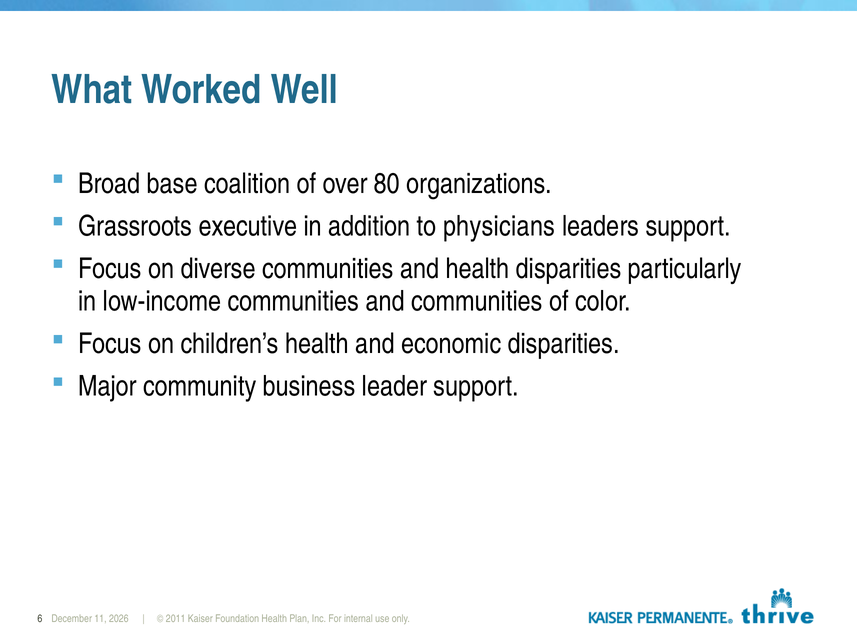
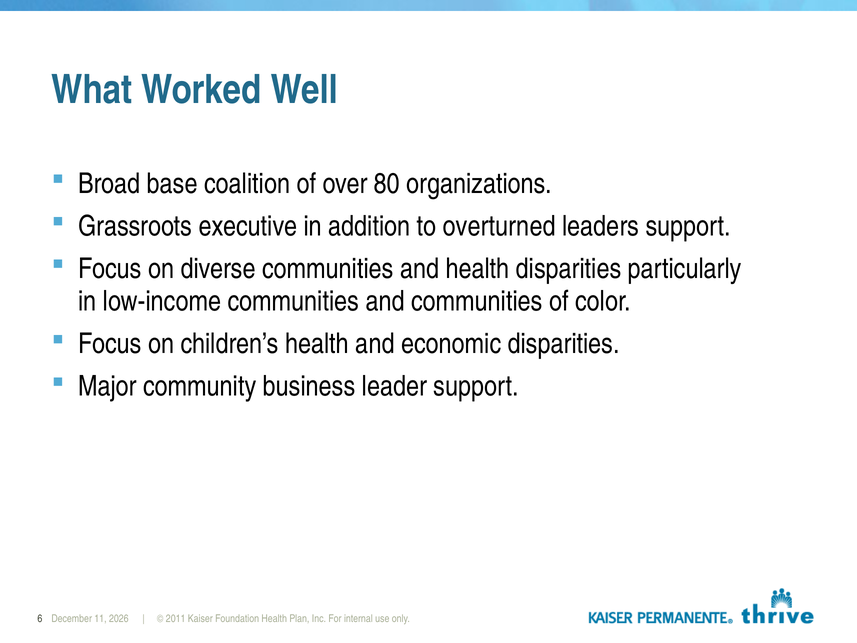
physicians: physicians -> overturned
